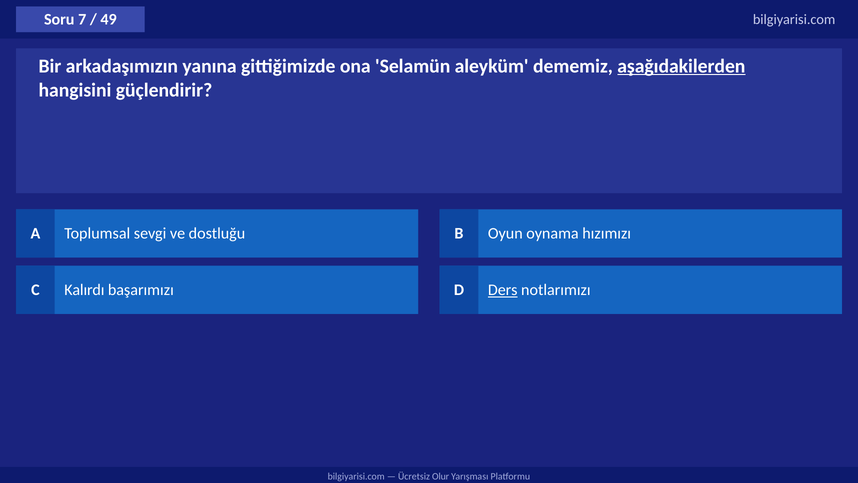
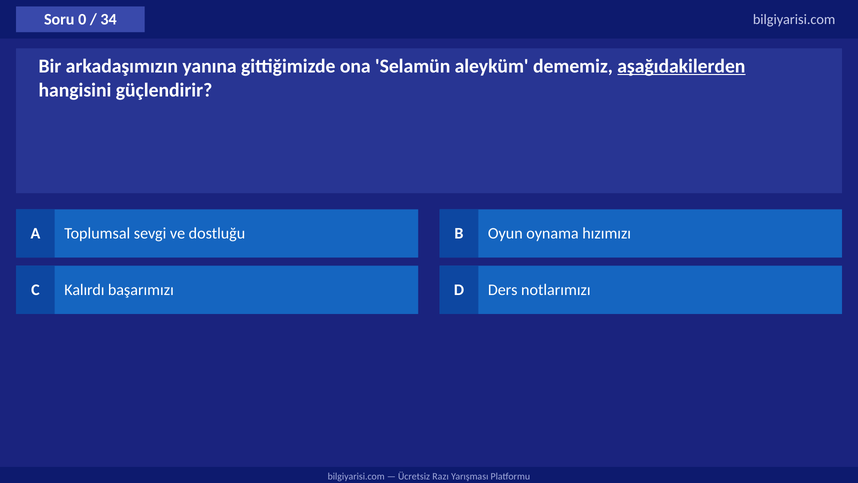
7: 7 -> 0
49: 49 -> 34
Ders underline: present -> none
Olur: Olur -> Razı
